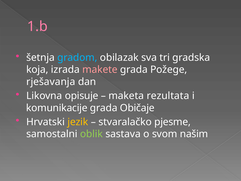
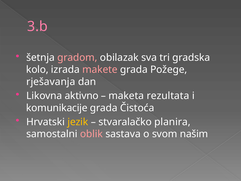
1.b: 1.b -> 3.b
gradom colour: light blue -> pink
koja: koja -> kolo
opisuje: opisuje -> aktivno
Običaje: Običaje -> Čistoća
pjesme: pjesme -> planira
oblik colour: light green -> pink
